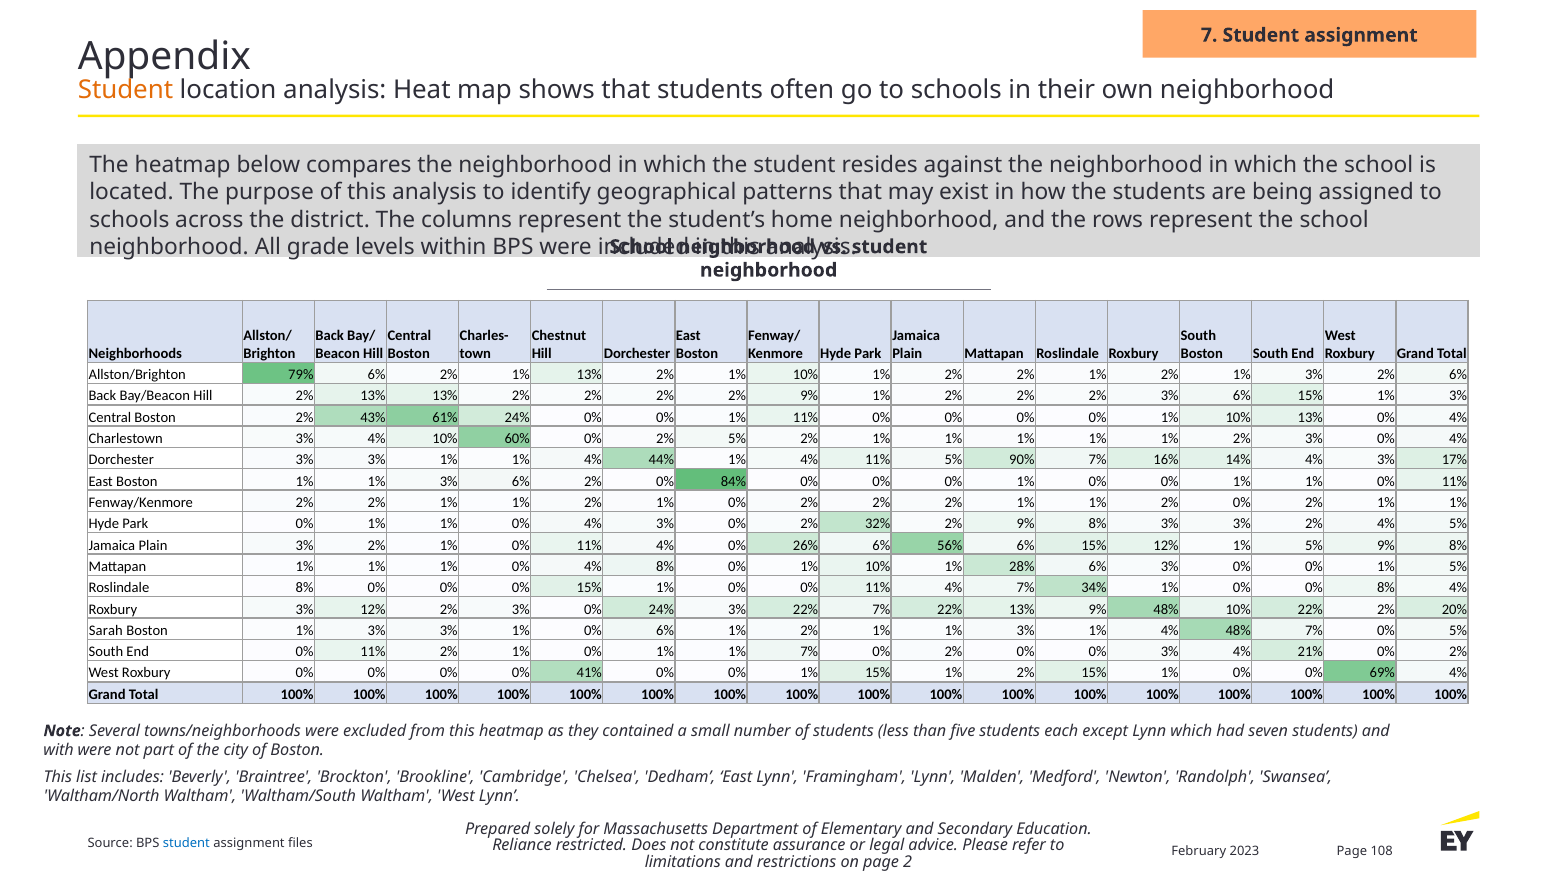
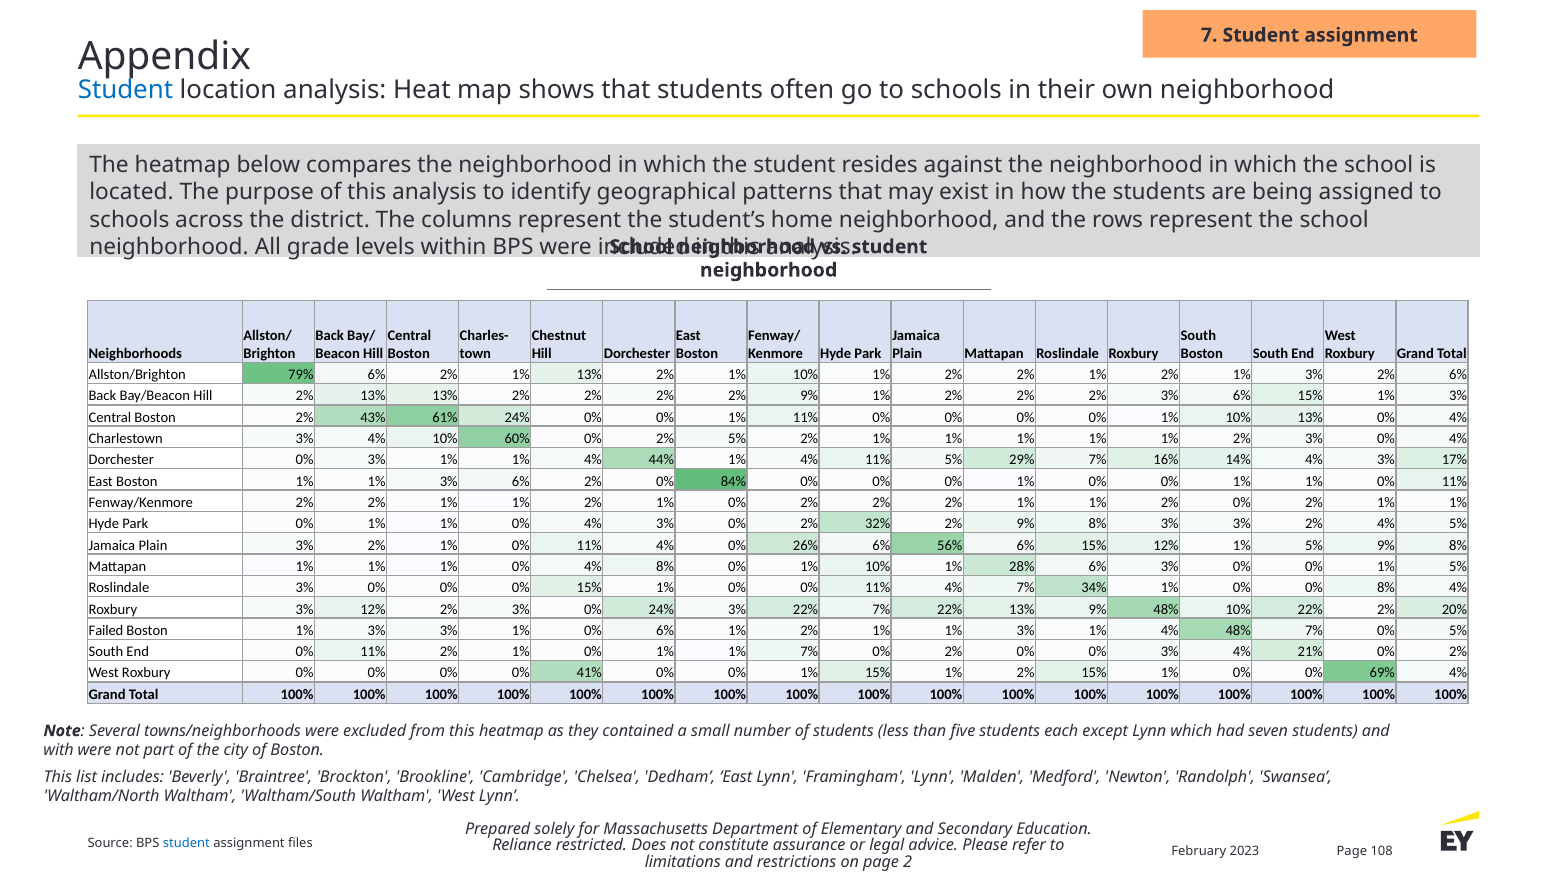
Student at (125, 90) colour: orange -> blue
Dorchester 3%: 3% -> 0%
90%: 90% -> 29%
Roslindale 8%: 8% -> 3%
Sarah: Sarah -> Failed
